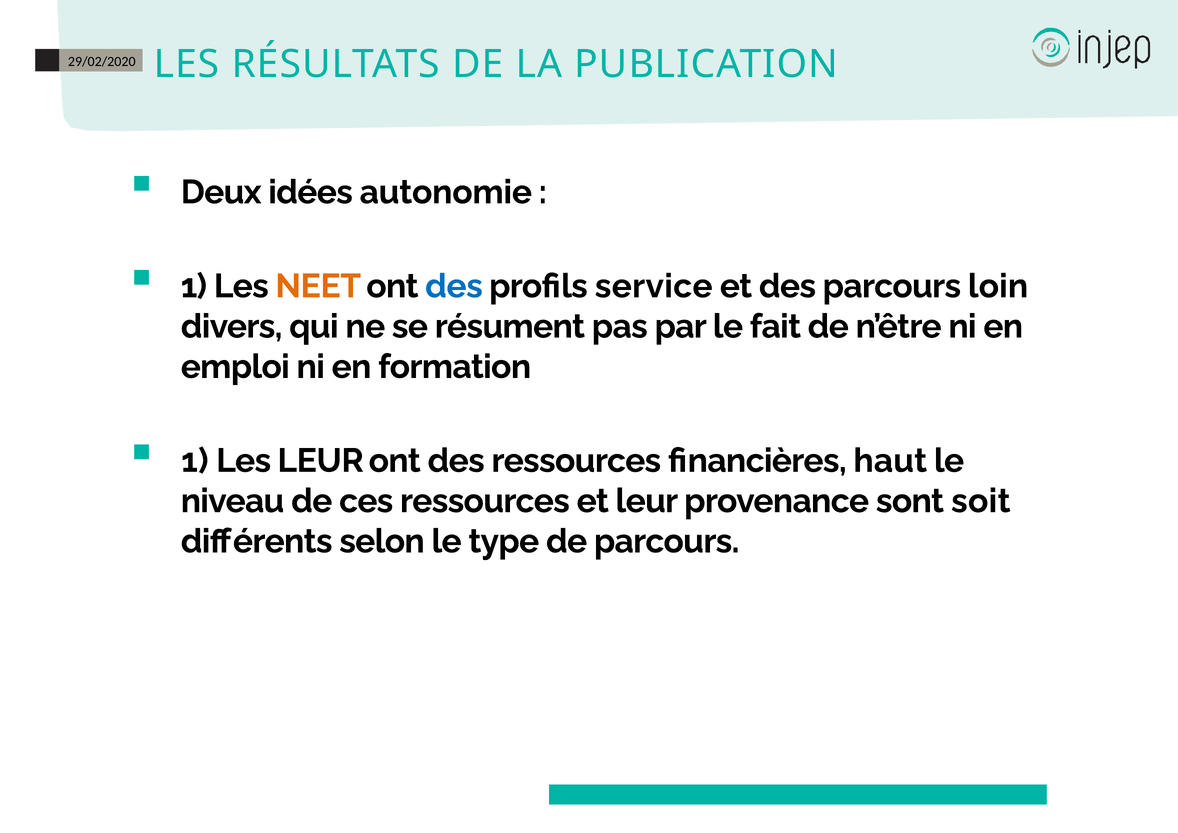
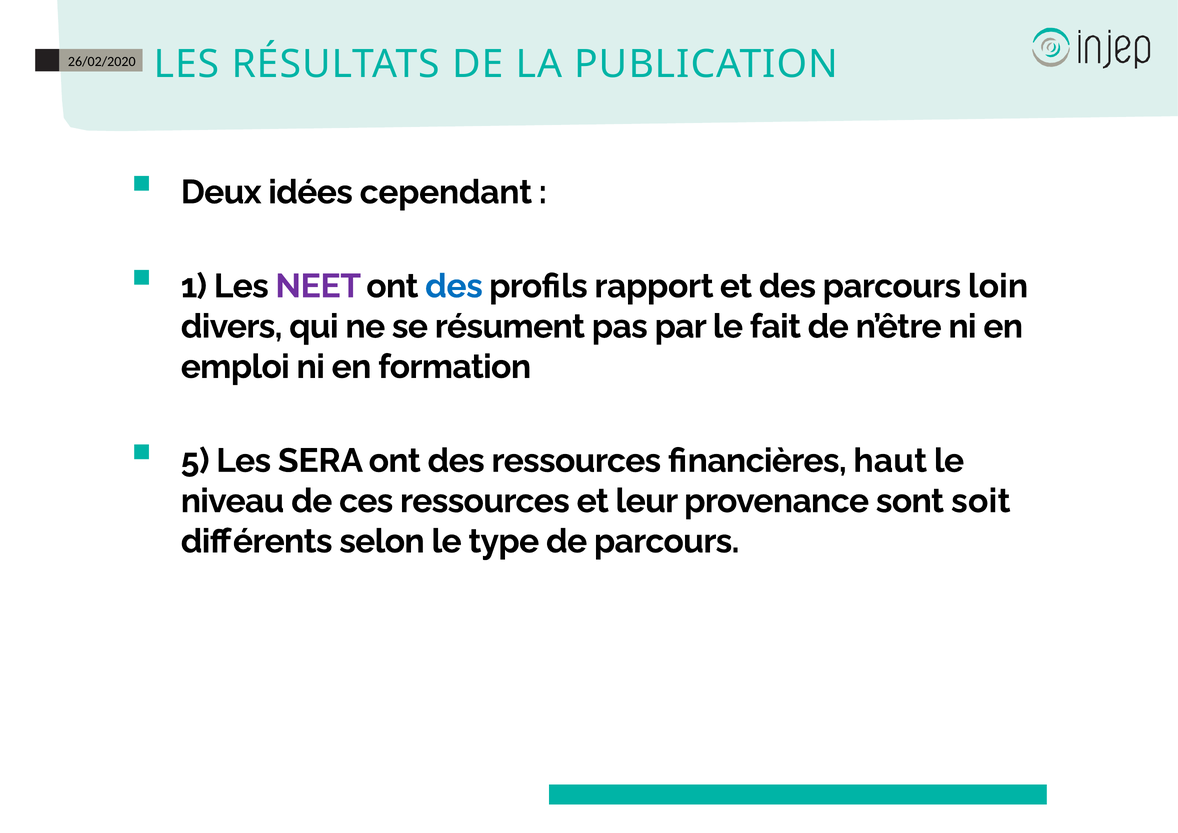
29/02/2020: 29/02/2020 -> 26/02/2020
autonomie: autonomie -> cependant
NEET colour: orange -> purple
service: service -> rapport
1 at (195, 461): 1 -> 5
Les LEUR: LEUR -> SERA
